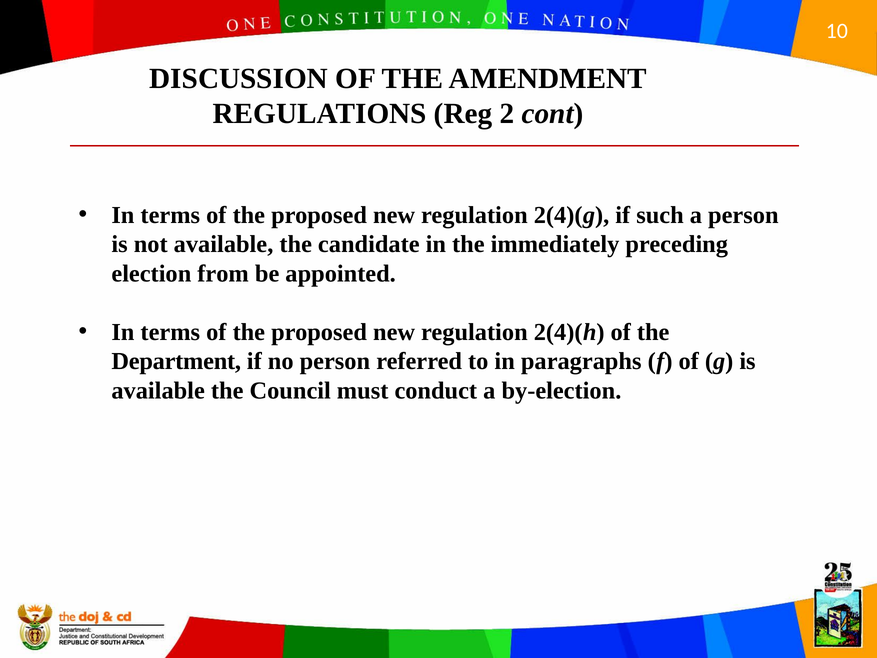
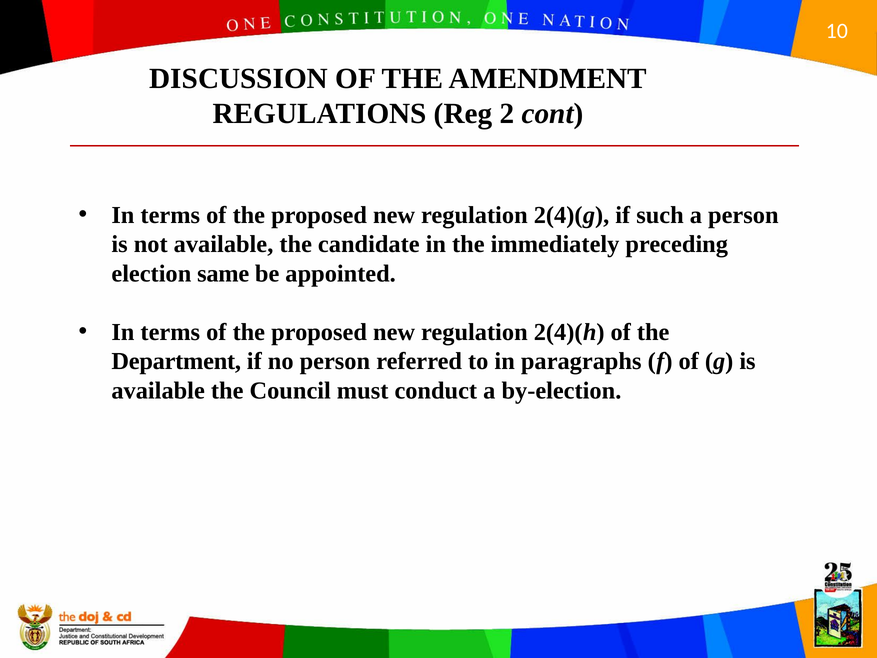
from: from -> same
